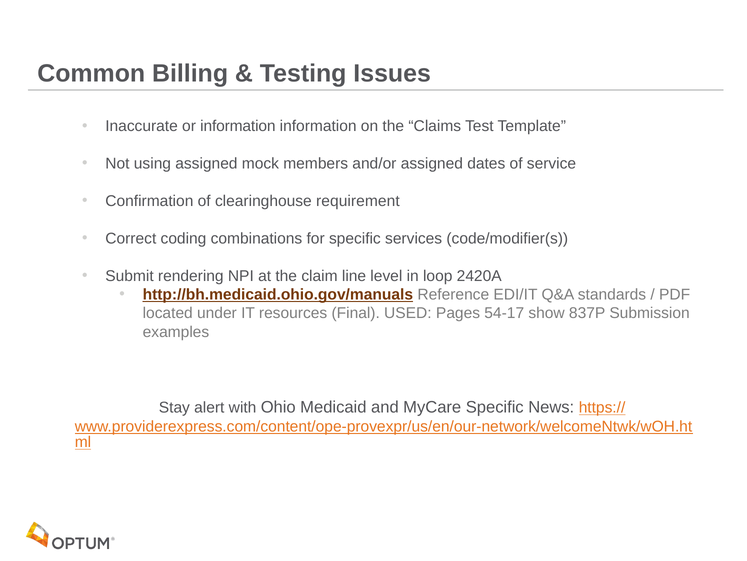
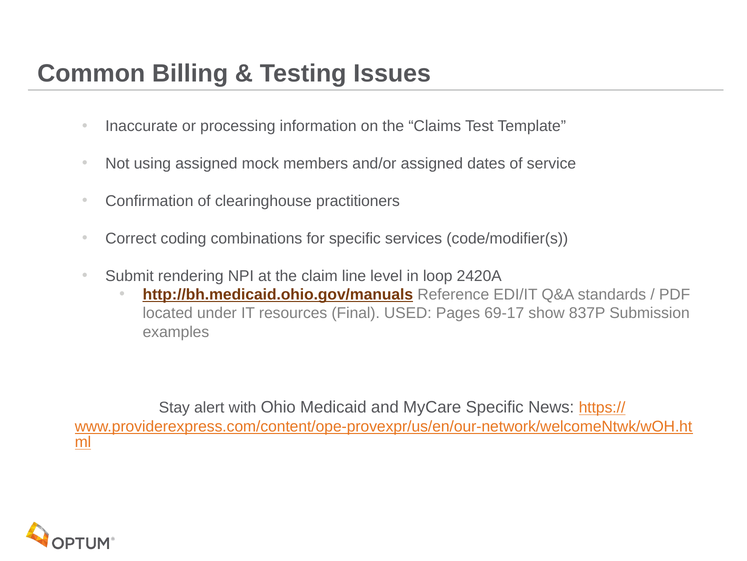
or information: information -> processing
requirement: requirement -> practitioners
54-17: 54-17 -> 69-17
